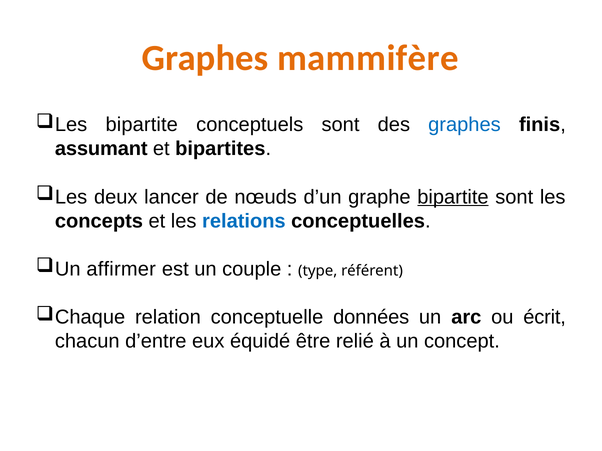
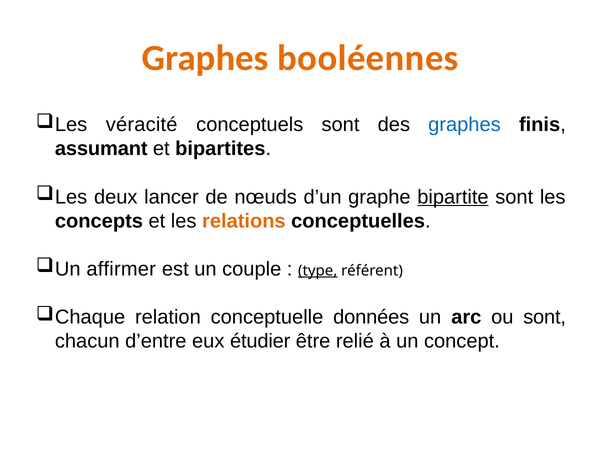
mammifère: mammifère -> booléennes
bipartite at (142, 125): bipartite -> véracité
relations colour: blue -> orange
type underline: none -> present
ou écrit: écrit -> sont
équidé: équidé -> étudier
